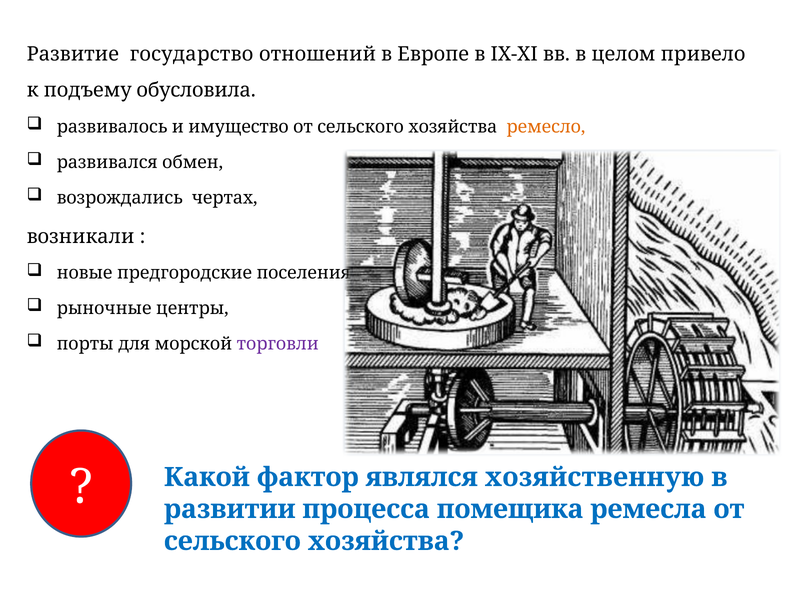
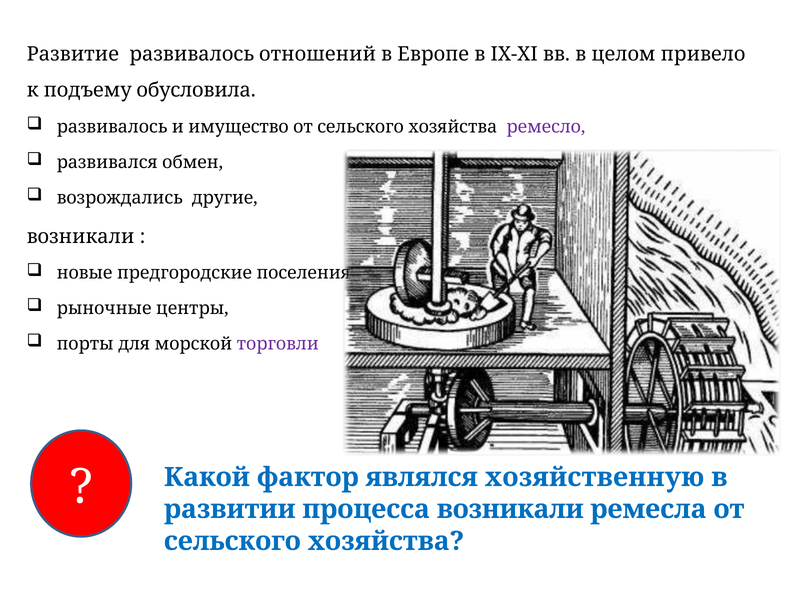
Развитие государство: государство -> развивалось
ремесло colour: orange -> purple
чертах: чертах -> другие
процесса помещика: помещика -> возникали
